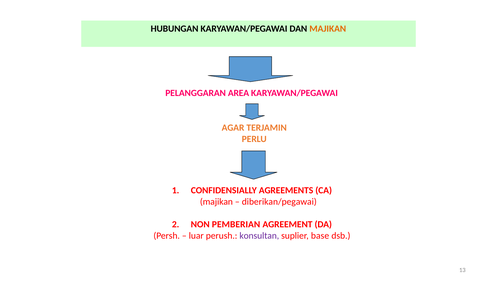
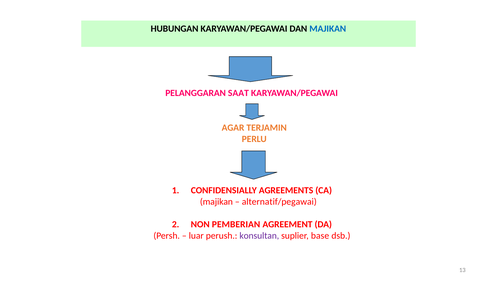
MAJIKAN at (328, 29) colour: orange -> blue
AREA: AREA -> SAAT
diberikan/pegawai: diberikan/pegawai -> alternatif/pegawai
